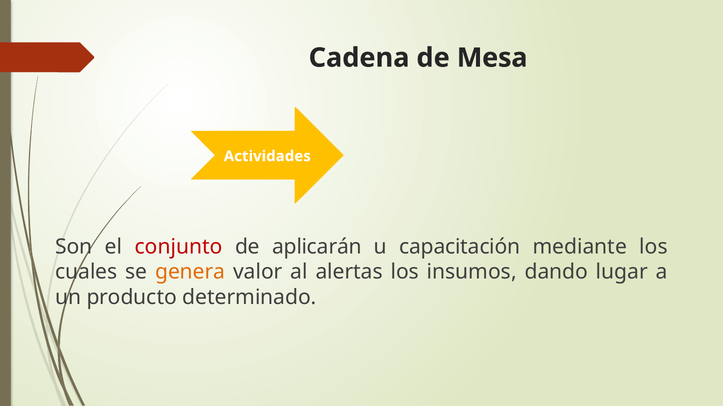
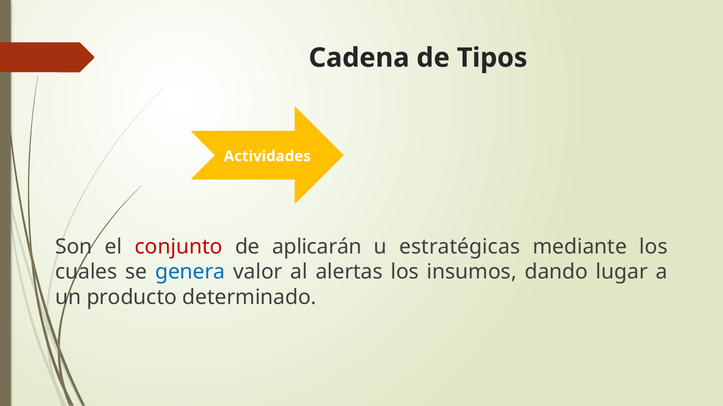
Mesa: Mesa -> Tipos
capacitación: capacitación -> estratégicas
genera colour: orange -> blue
